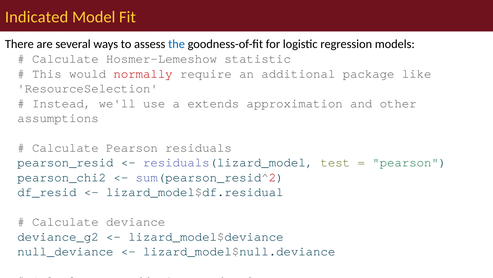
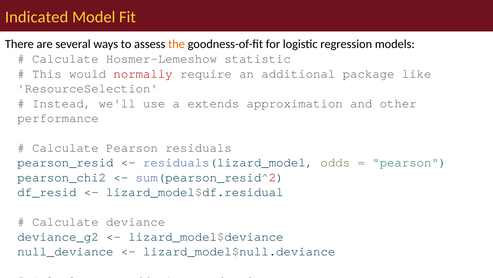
the colour: blue -> orange
assumptions: assumptions -> performance
test: test -> odds
